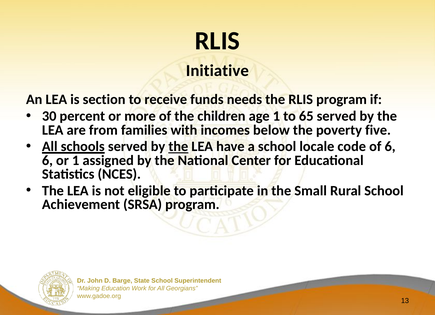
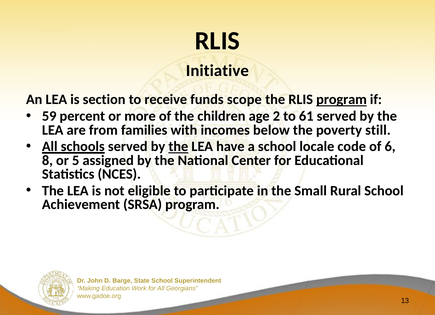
needs: needs -> scope
program at (342, 100) underline: none -> present
30: 30 -> 59
age 1: 1 -> 2
65: 65 -> 61
five: five -> still
6 at (47, 160): 6 -> 8
or 1: 1 -> 5
